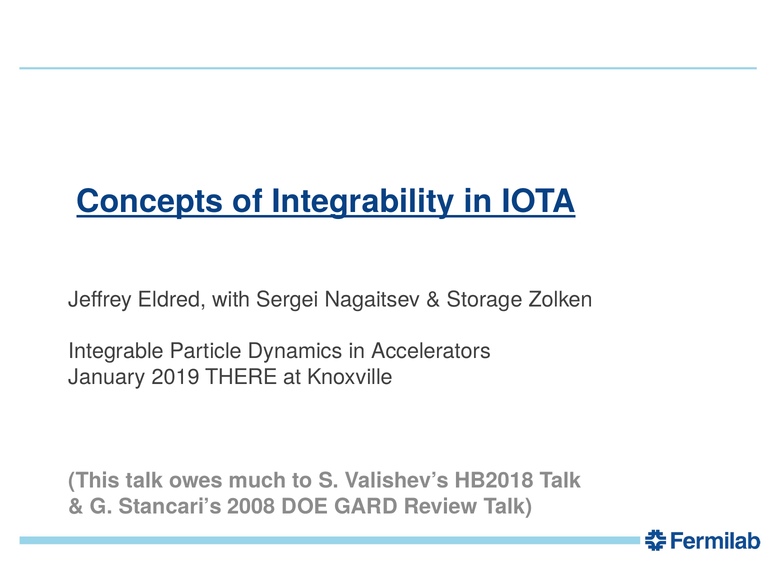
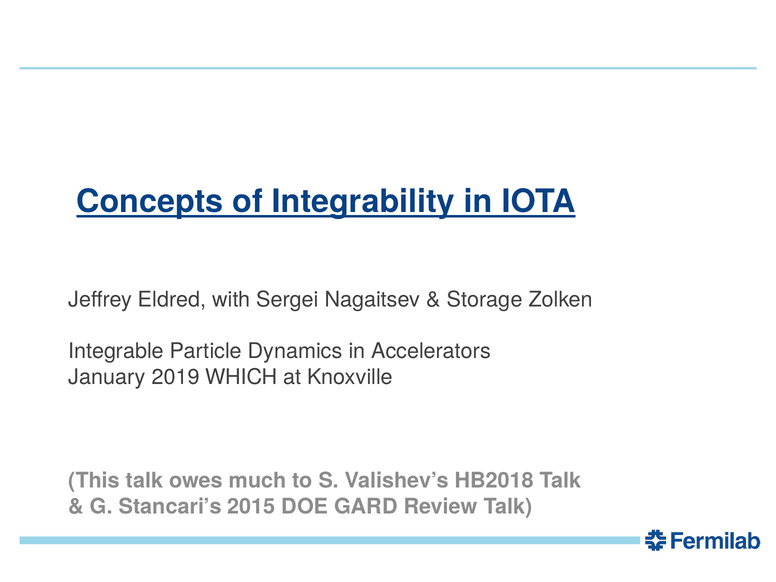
THERE: THERE -> WHICH
2008: 2008 -> 2015
